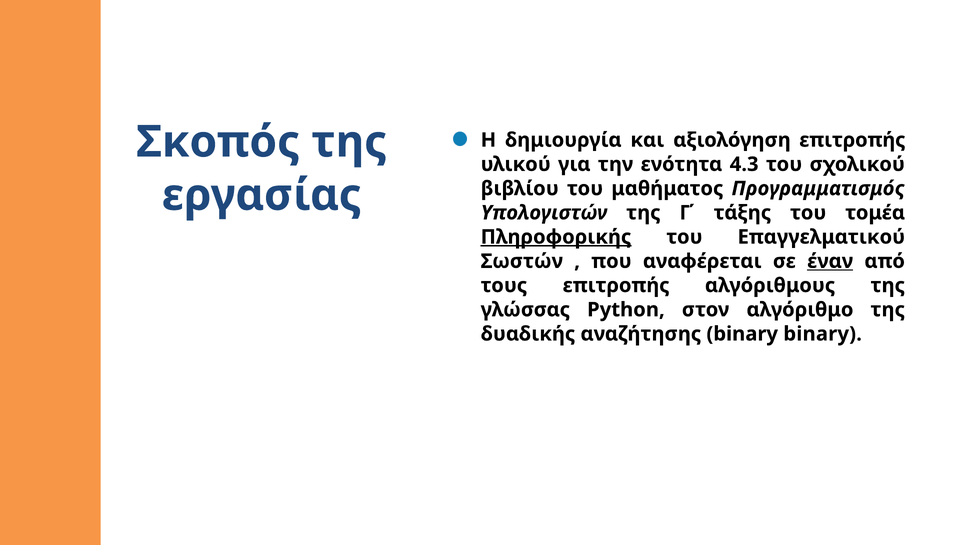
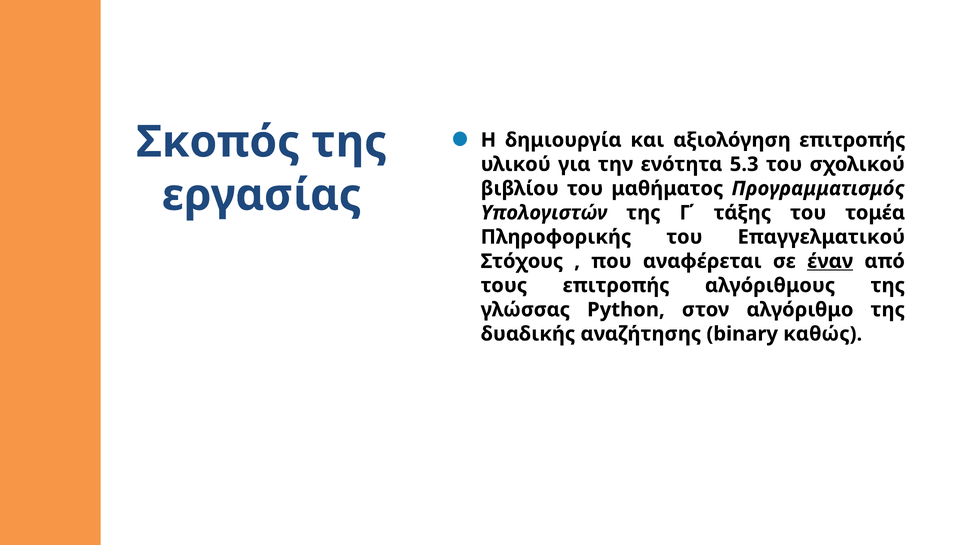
4.3: 4.3 -> 5.3
Πληροφορικής underline: present -> none
Σωστών: Σωστών -> Στόχους
binary binary: binary -> καθώς
